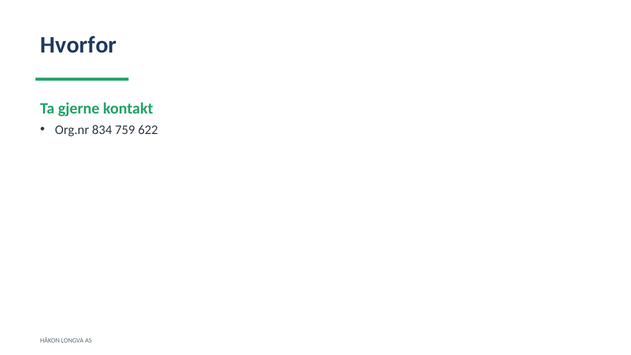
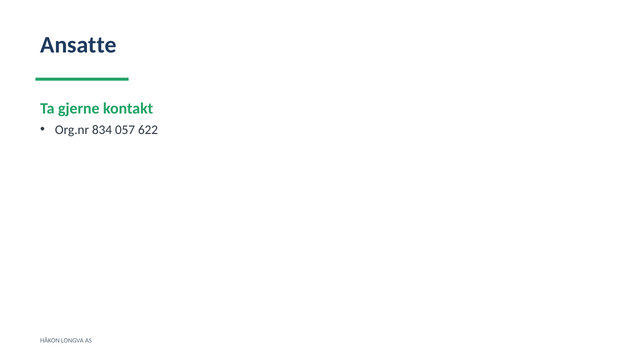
Hvorfor: Hvorfor -> Ansatte
759: 759 -> 057
